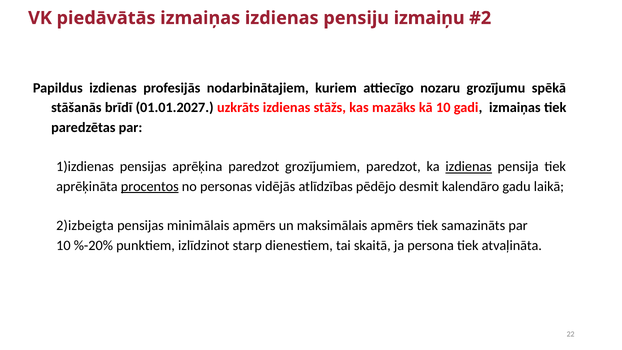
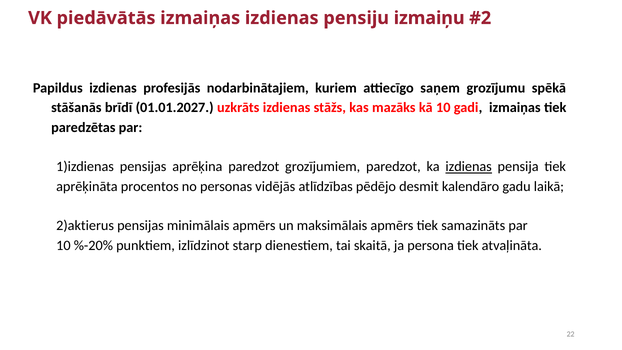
nozaru: nozaru -> saņem
procentos underline: present -> none
2)izbeigta: 2)izbeigta -> 2)aktierus
